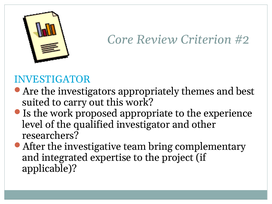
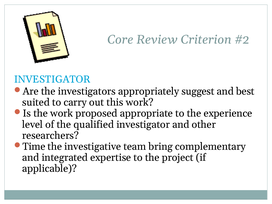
themes: themes -> suggest
After: After -> Time
